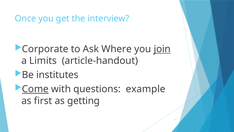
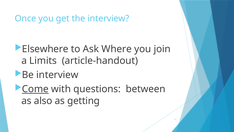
Corporate: Corporate -> Elsewhere
join underline: present -> none
Be institutes: institutes -> interview
example: example -> between
first: first -> also
